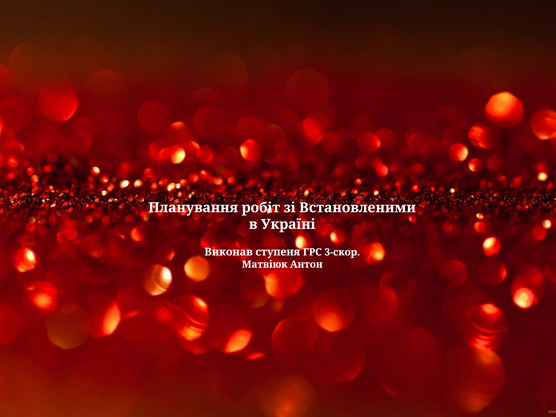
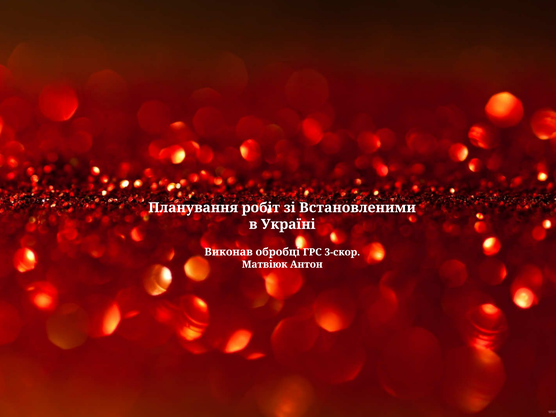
ступеня: ступеня -> обробці
